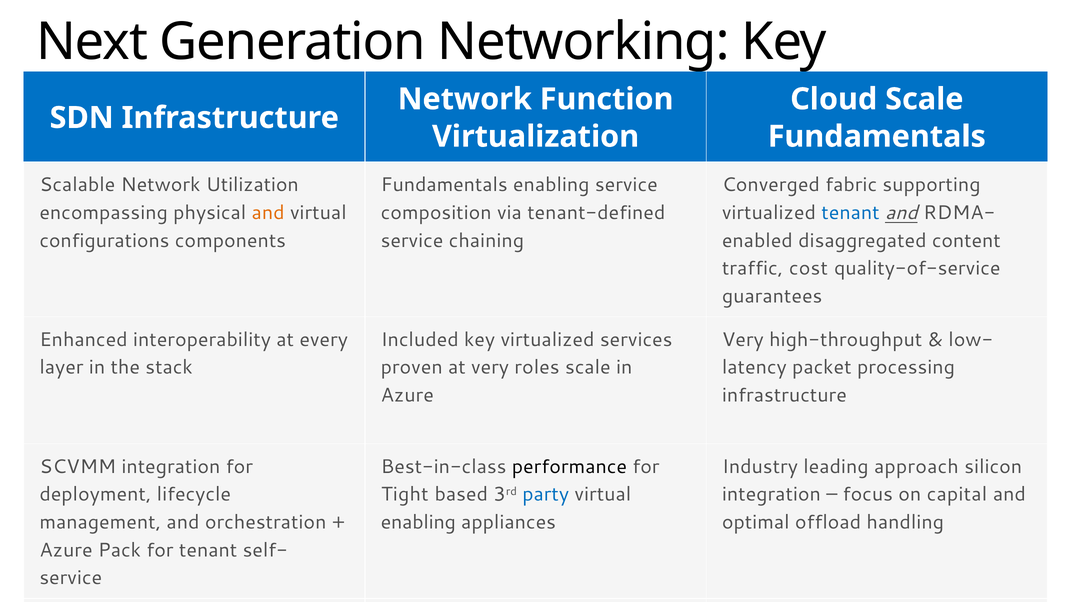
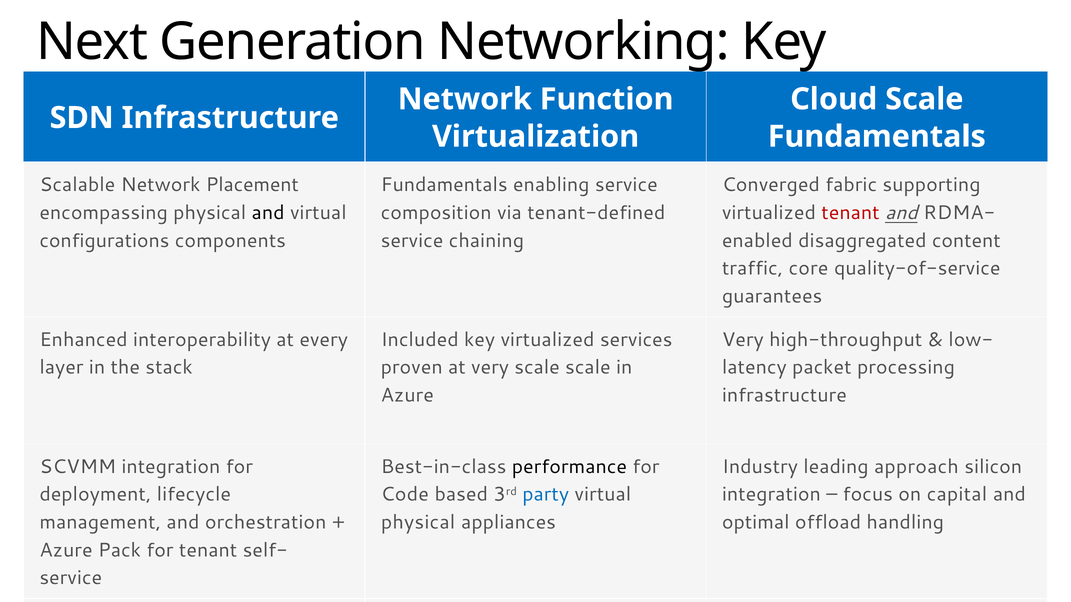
Utilization: Utilization -> Placement
and at (268, 213) colour: orange -> black
tenant at (851, 213) colour: blue -> red
cost: cost -> core
very roles: roles -> scale
Tight: Tight -> Code
enabling at (418, 523): enabling -> physical
